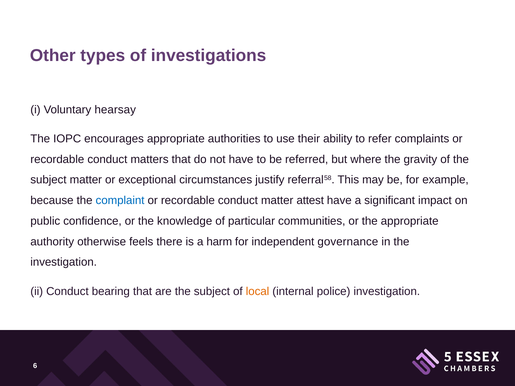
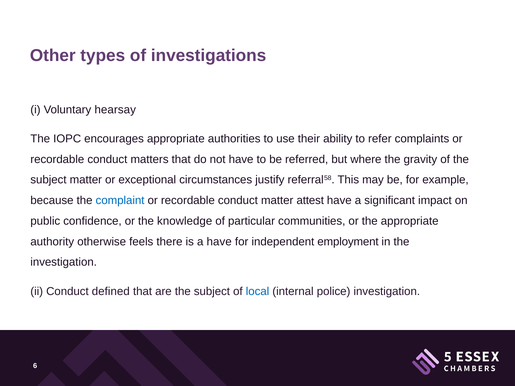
a harm: harm -> have
governance: governance -> employment
bearing: bearing -> defined
local colour: orange -> blue
